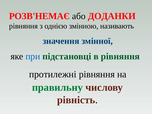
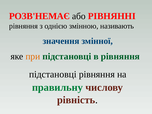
ДОДАНКИ: ДОДАНКИ -> РІВНЯННІ
при colour: blue -> orange
протилежні at (53, 74): протилежні -> підстановці
